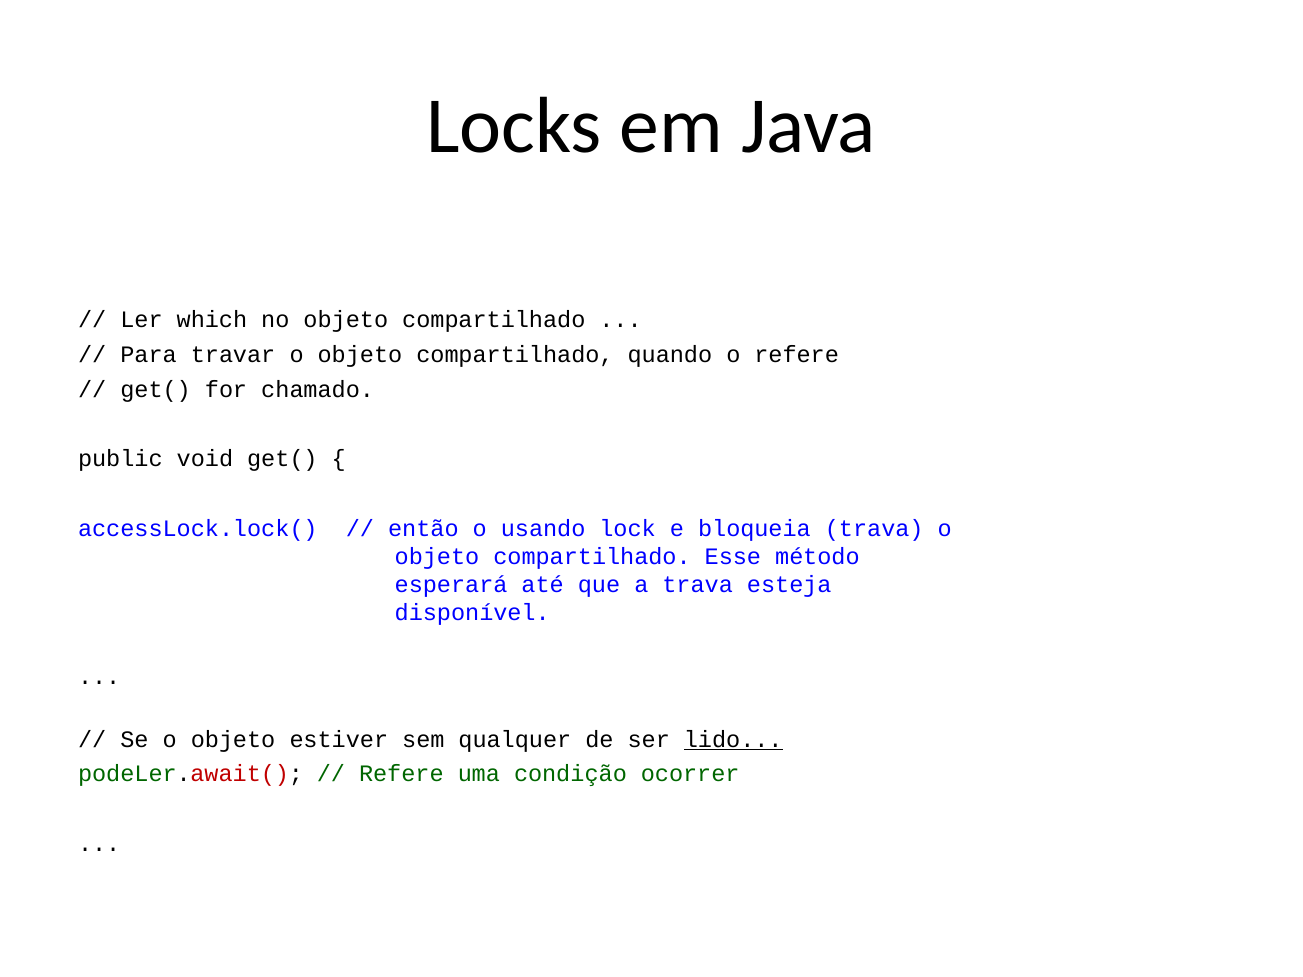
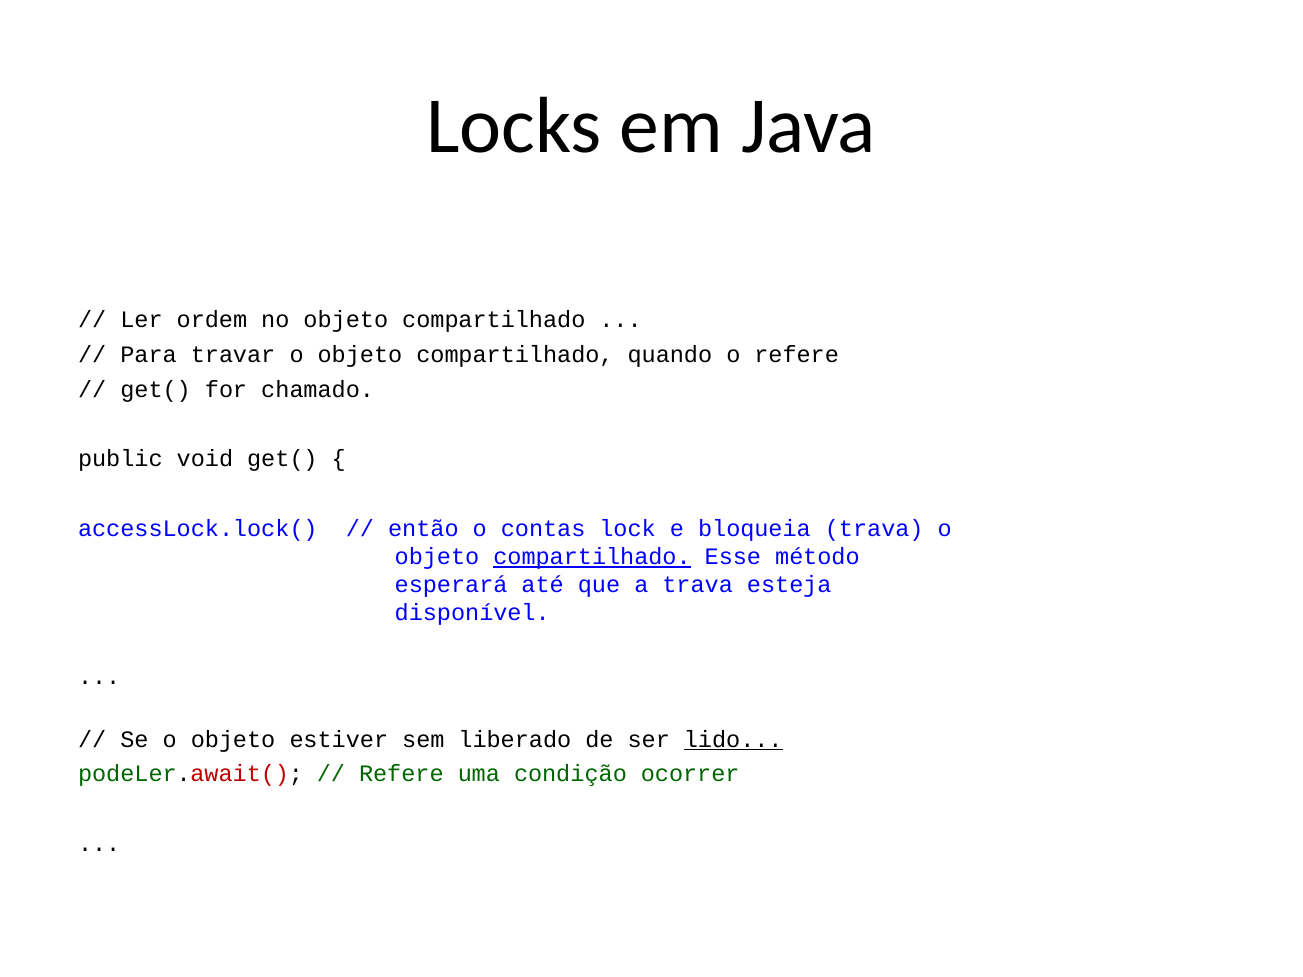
which: which -> ordem
usando: usando -> contas
compartilhado at (592, 557) underline: none -> present
qualquer: qualquer -> liberado
